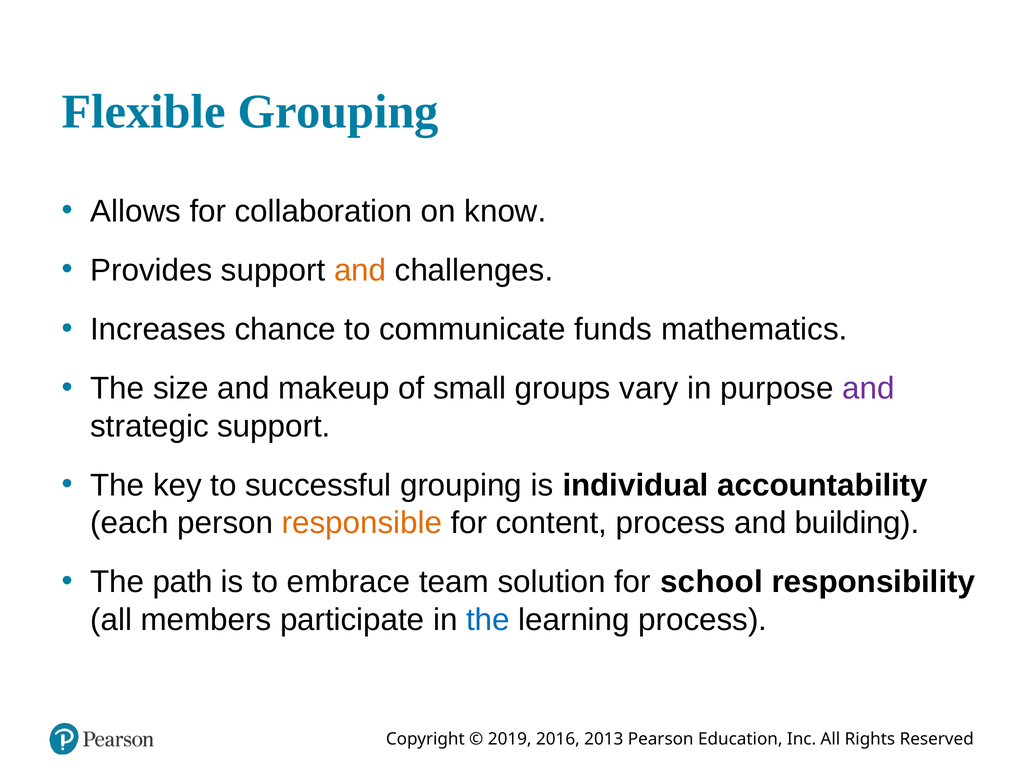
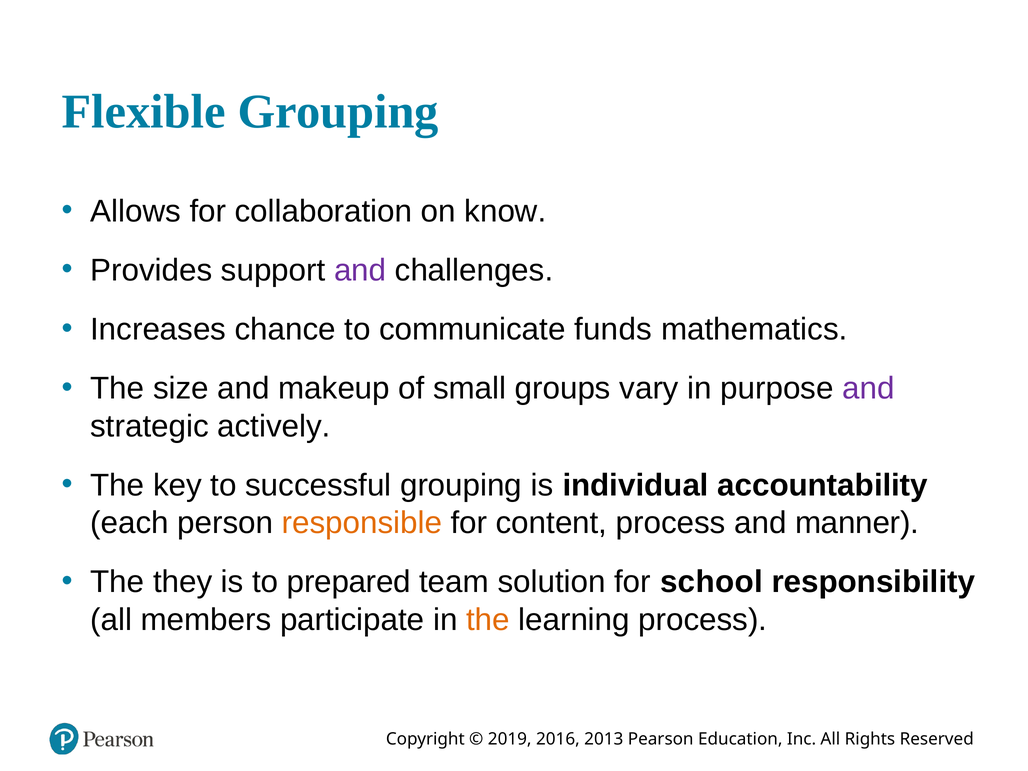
and at (360, 270) colour: orange -> purple
strategic support: support -> actively
building: building -> manner
path: path -> they
embrace: embrace -> prepared
the at (488, 620) colour: blue -> orange
